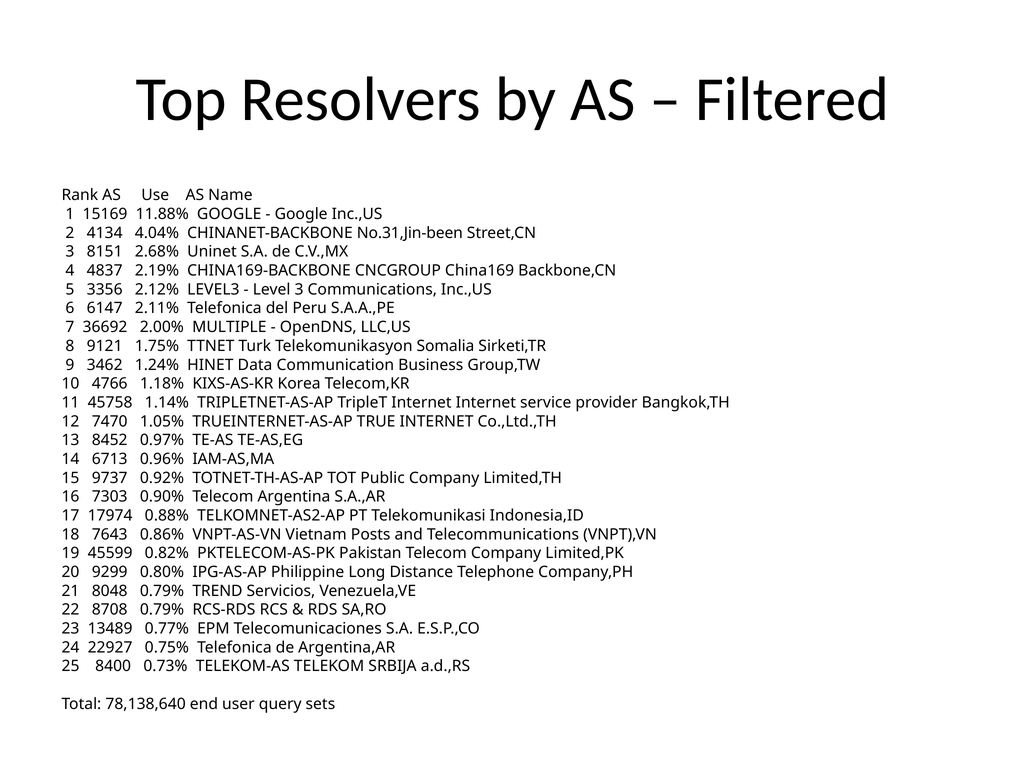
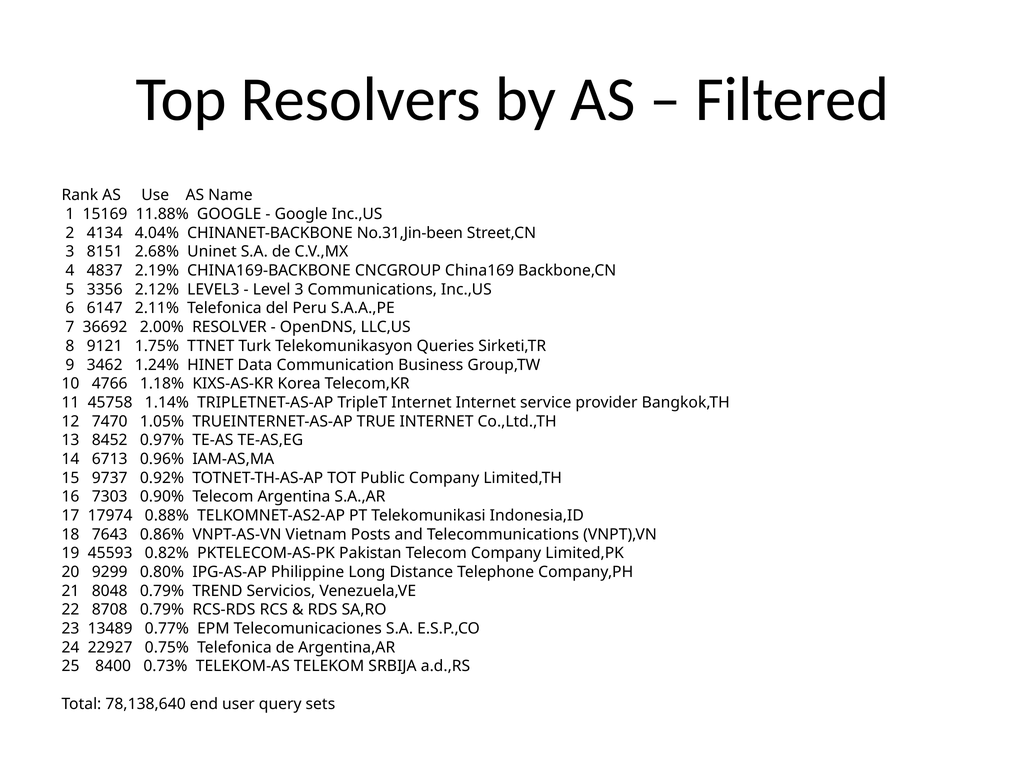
MULTIPLE: MULTIPLE -> RESOLVER
Somalia: Somalia -> Queries
45599: 45599 -> 45593
